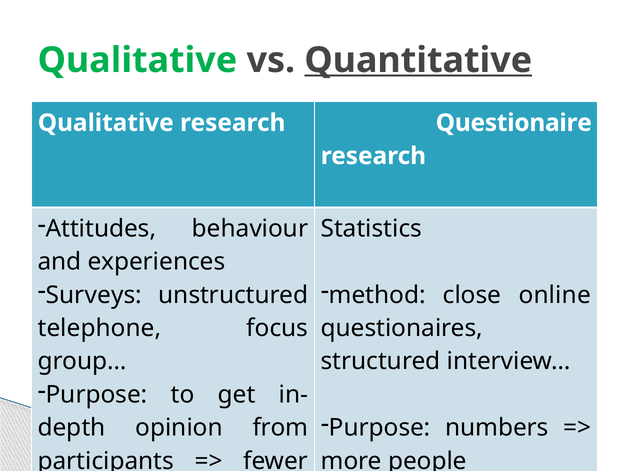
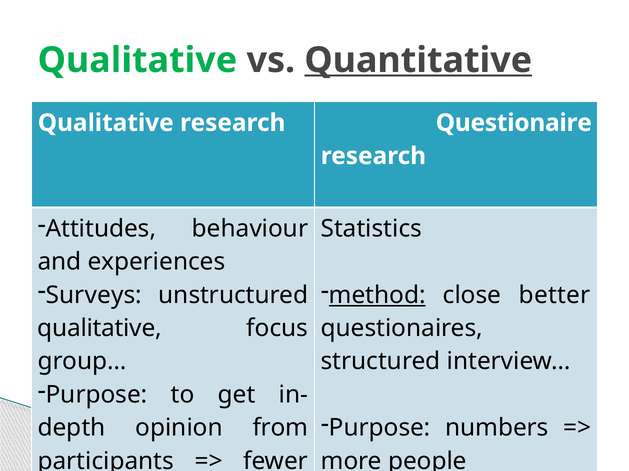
method underline: none -> present
online: online -> better
telephone at (99, 329): telephone -> qualitative
